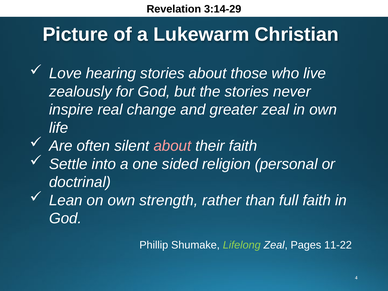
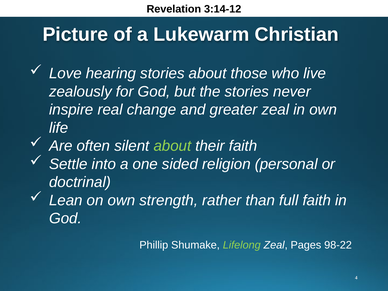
3:14-29: 3:14-29 -> 3:14-12
about at (172, 146) colour: pink -> light green
11-22: 11-22 -> 98-22
